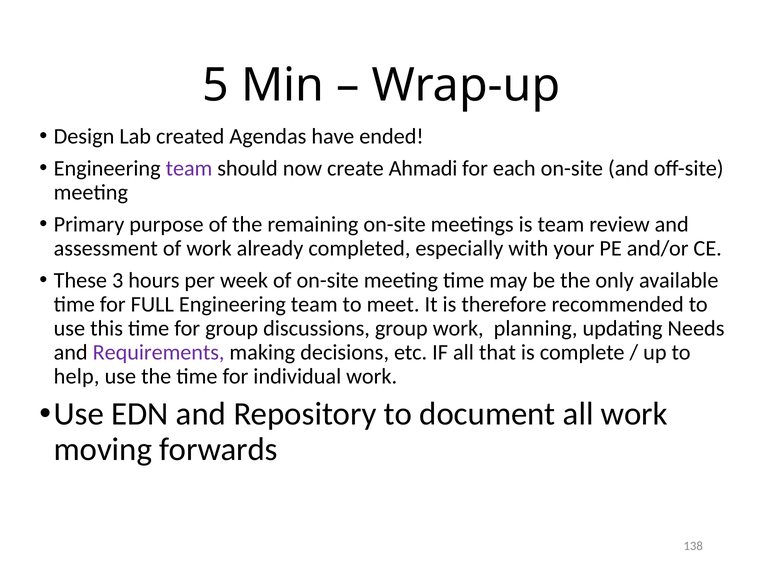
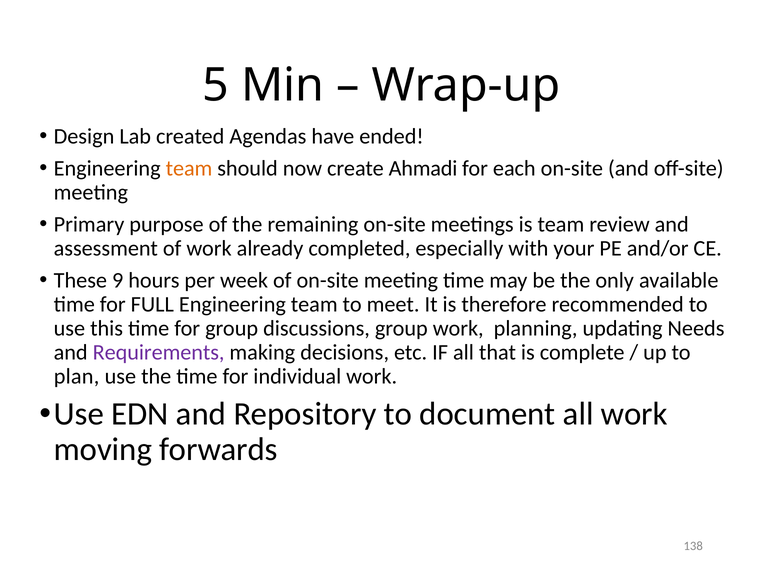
team at (189, 169) colour: purple -> orange
3: 3 -> 9
help: help -> plan
